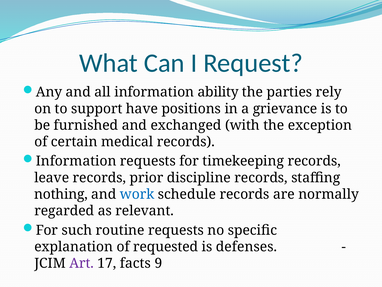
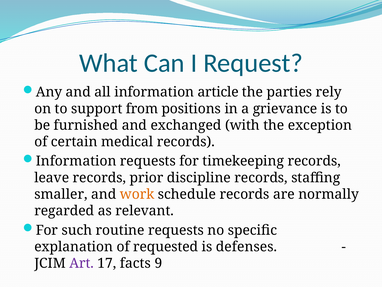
ability: ability -> article
have: have -> from
nothing: nothing -> smaller
work colour: blue -> orange
